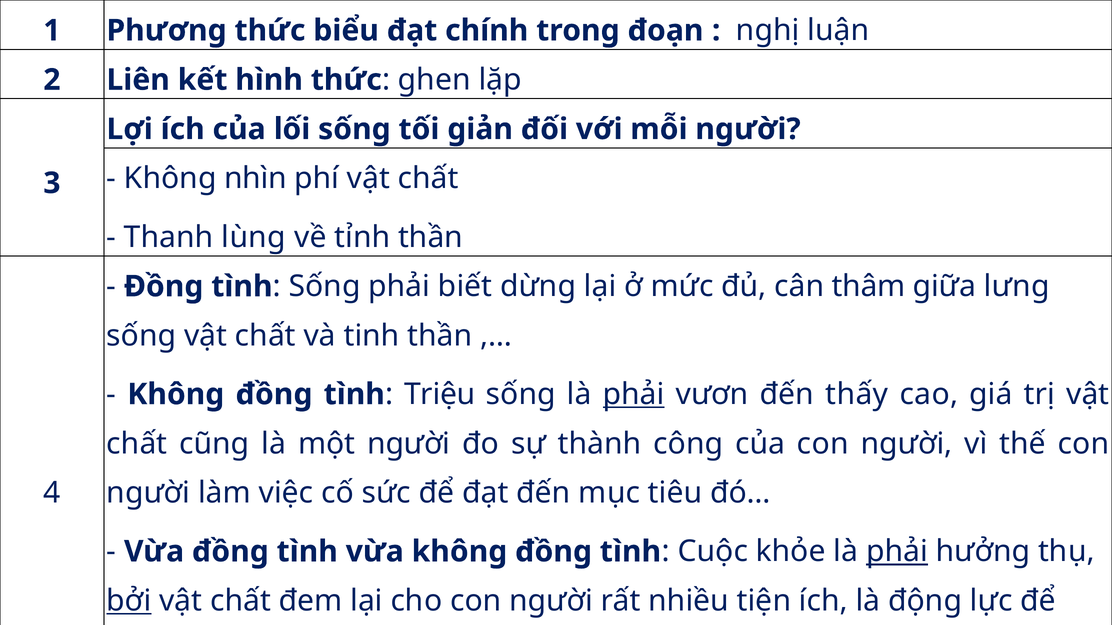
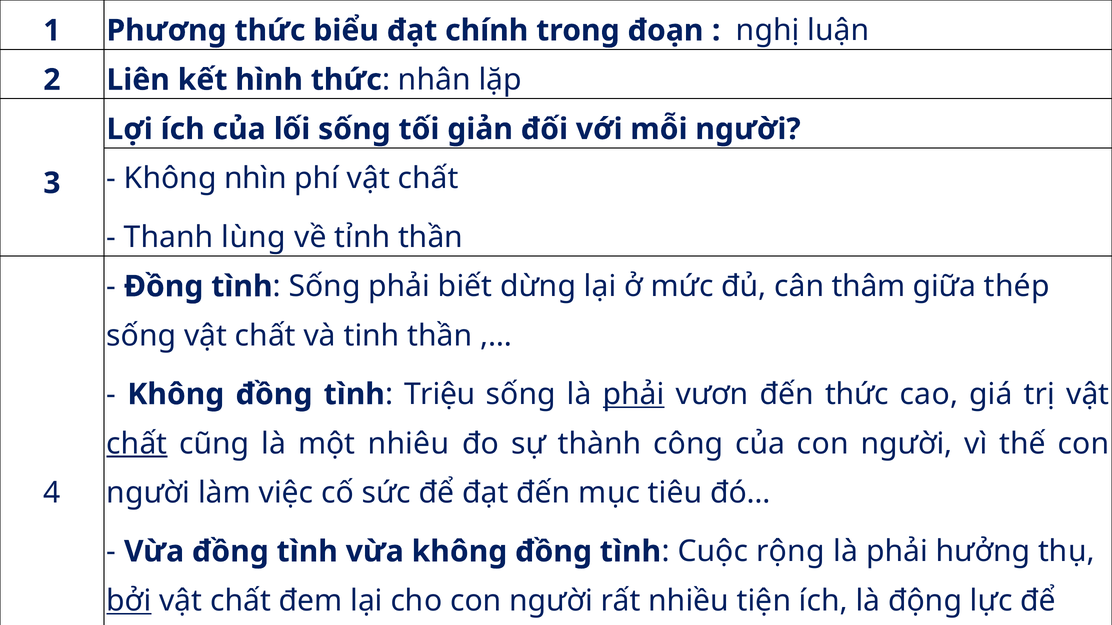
ghen: ghen -> nhân
lưng: lưng -> thép
đến thấy: thấy -> thức
chất at (137, 444) underline: none -> present
một người: người -> nhiêu
khỏe: khỏe -> rộng
phải at (897, 552) underline: present -> none
